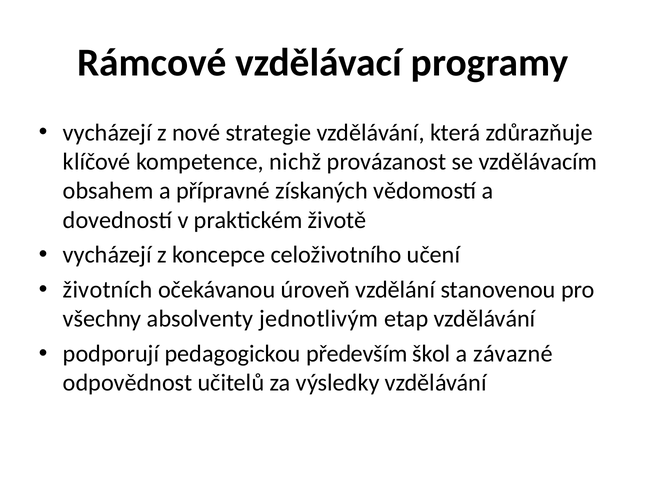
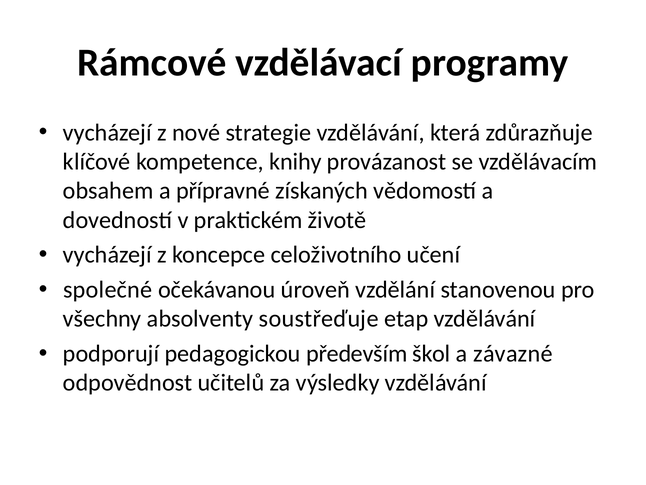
nichž: nichž -> knihy
životních: životních -> společné
jednotlivým: jednotlivým -> soustřeďuje
